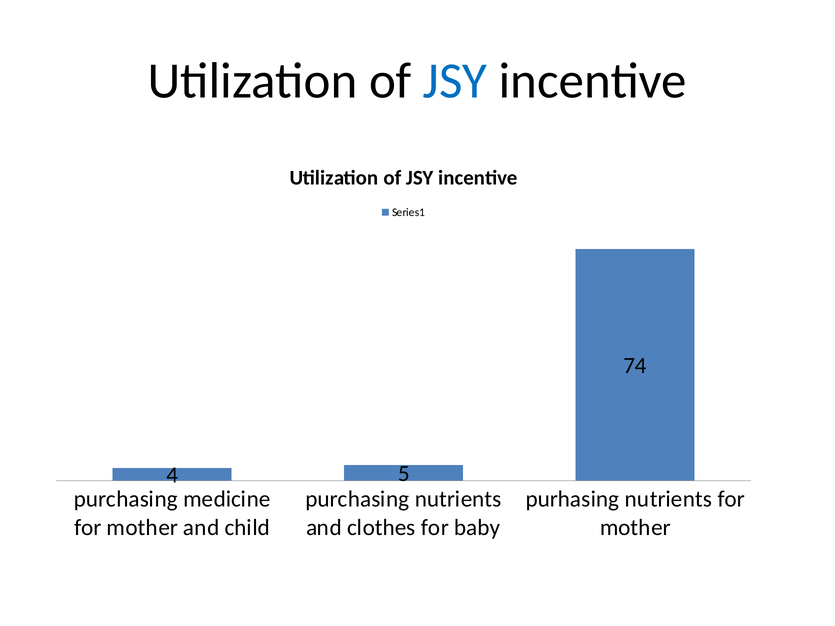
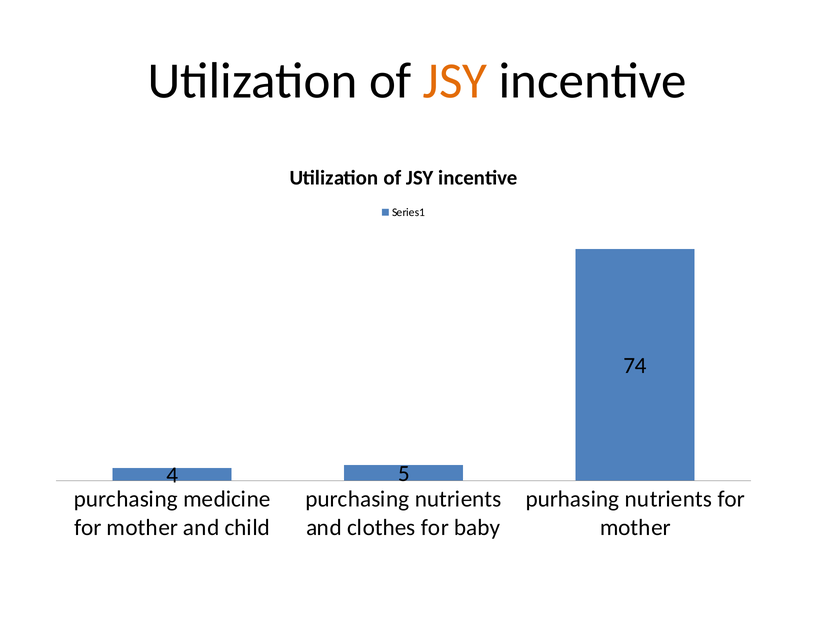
JSY at (455, 81) colour: blue -> orange
